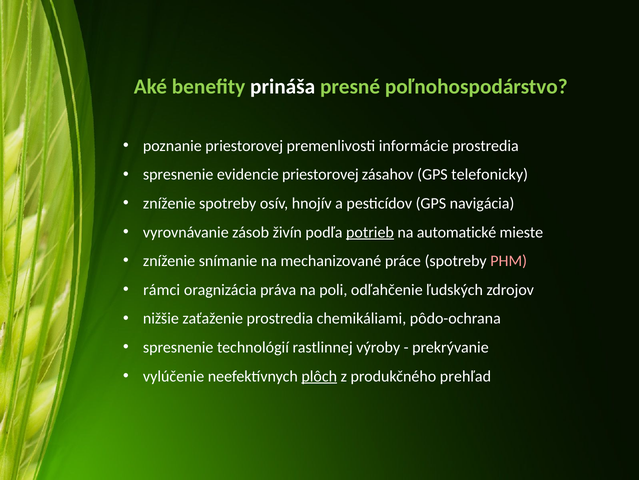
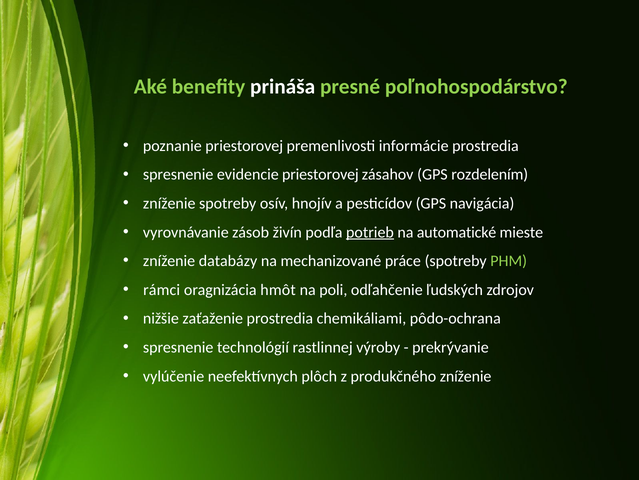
telefonicky: telefonicky -> rozdelením
snímanie: snímanie -> databázy
PHM colour: pink -> light green
práva: práva -> hmôt
plôch underline: present -> none
produkčného prehľad: prehľad -> zníženie
